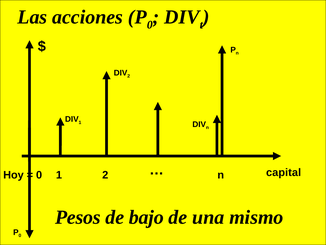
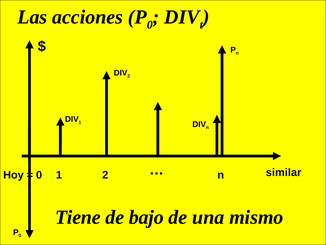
capital: capital -> similar
Pesos: Pesos -> Tiene
